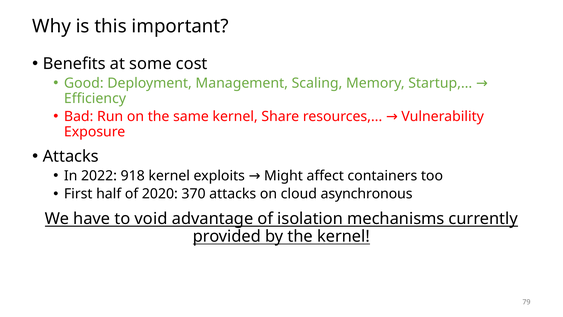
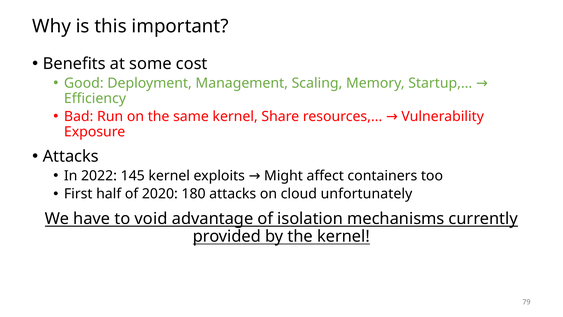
918: 918 -> 145
370: 370 -> 180
asynchronous: asynchronous -> unfortunately
